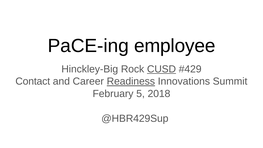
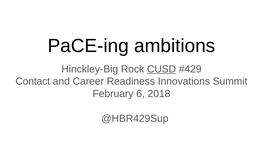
employee: employee -> ambitions
Readiness underline: present -> none
5: 5 -> 6
